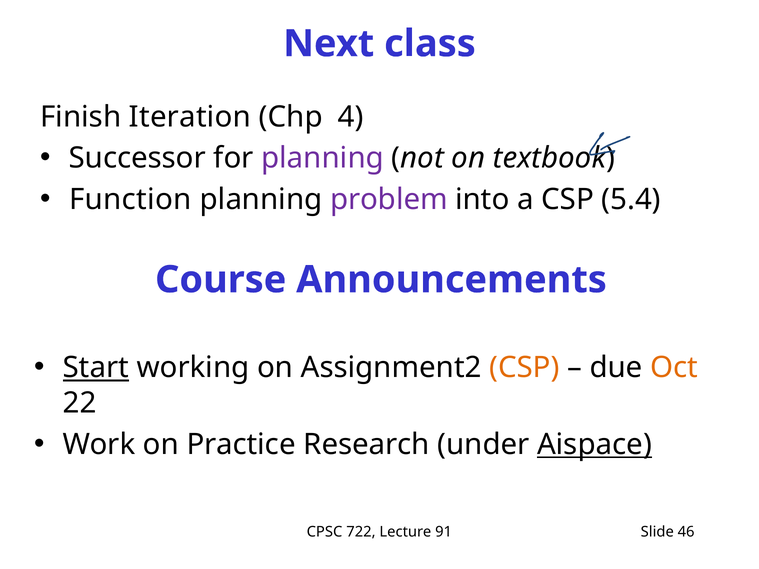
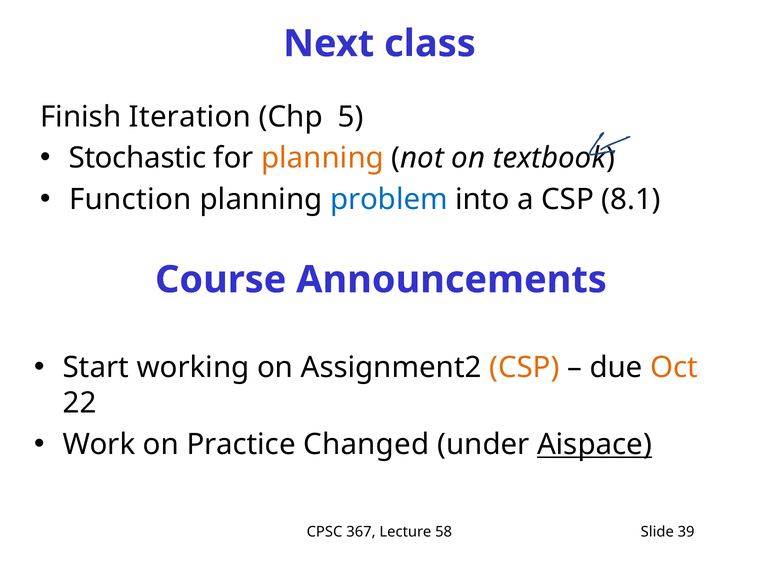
4: 4 -> 5
Successor: Successor -> Stochastic
planning at (323, 158) colour: purple -> orange
problem colour: purple -> blue
5.4: 5.4 -> 8.1
Start underline: present -> none
Research: Research -> Changed
722: 722 -> 367
91: 91 -> 58
46: 46 -> 39
